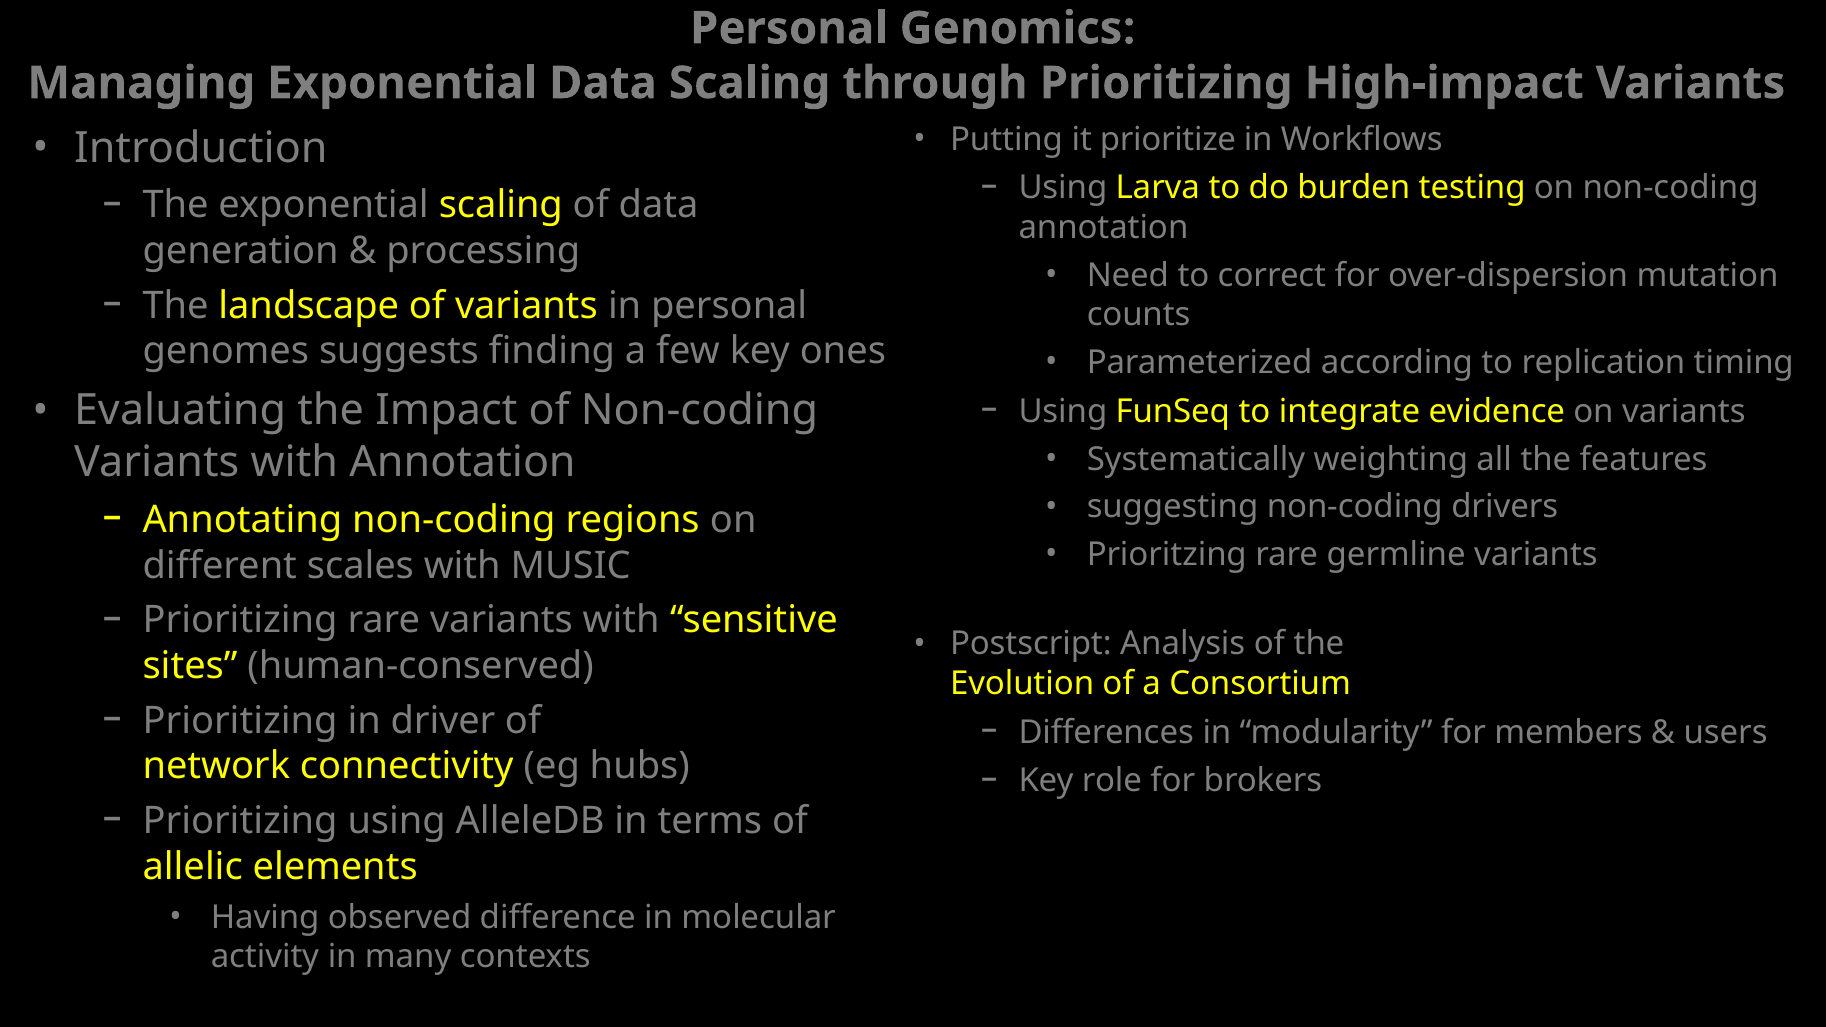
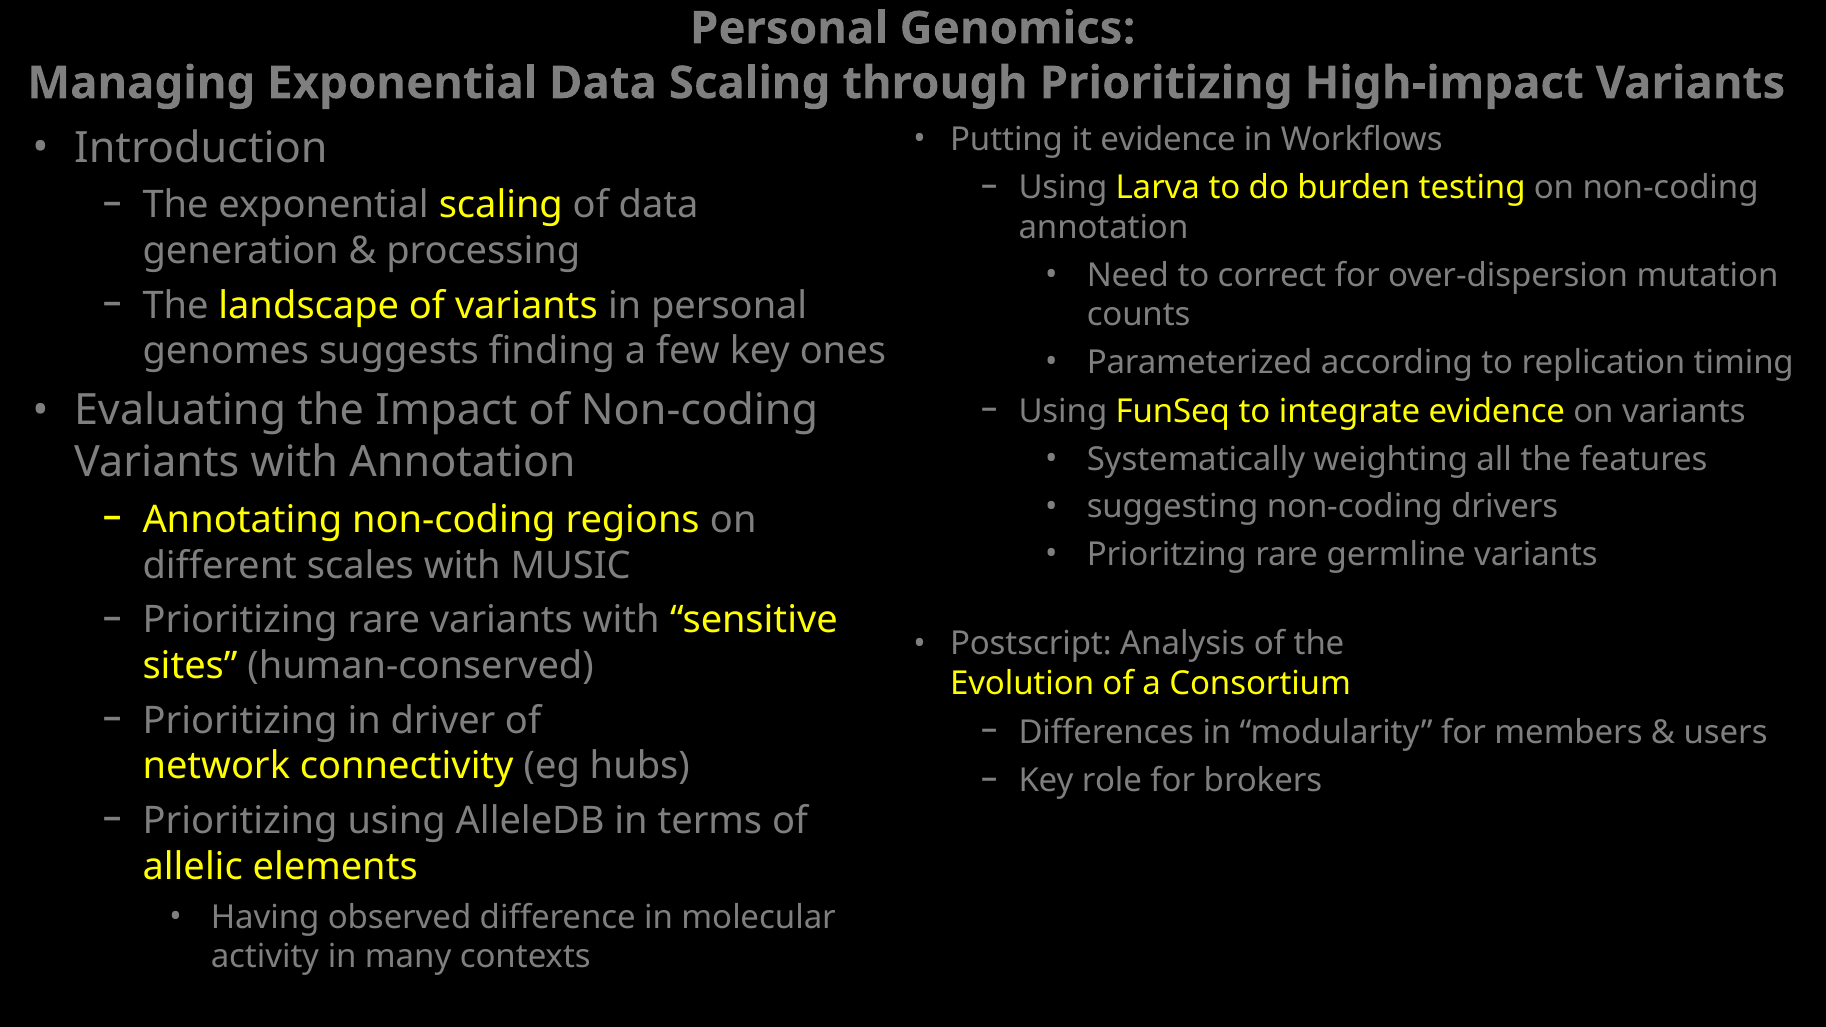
it prioritize: prioritize -> evidence
